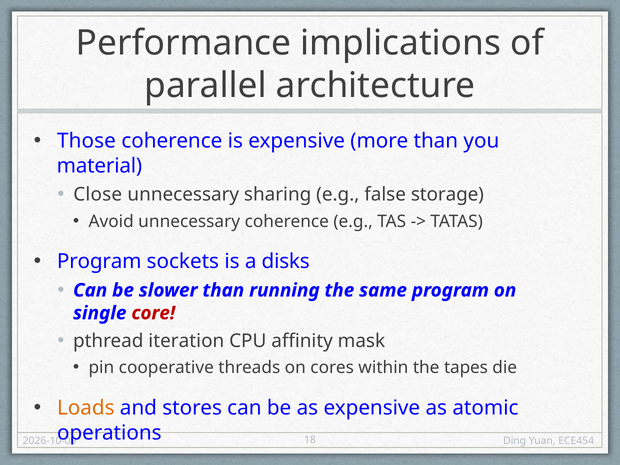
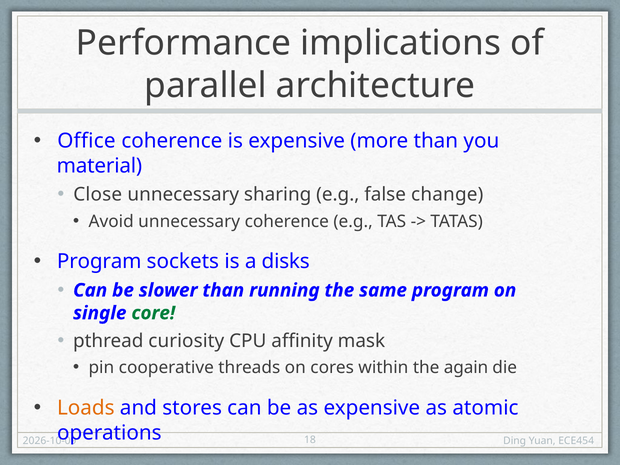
Those: Those -> Office
storage: storage -> change
core colour: red -> green
iteration: iteration -> curiosity
tapes: tapes -> again
